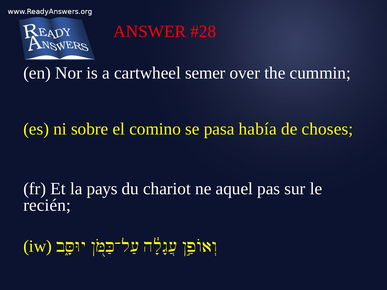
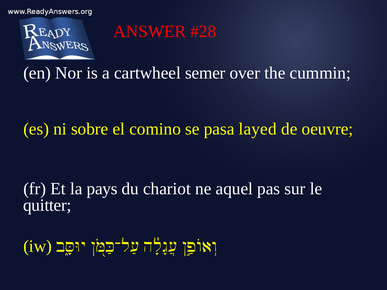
había: había -> layed
choses: choses -> oeuvre
recién: recién -> quitter
